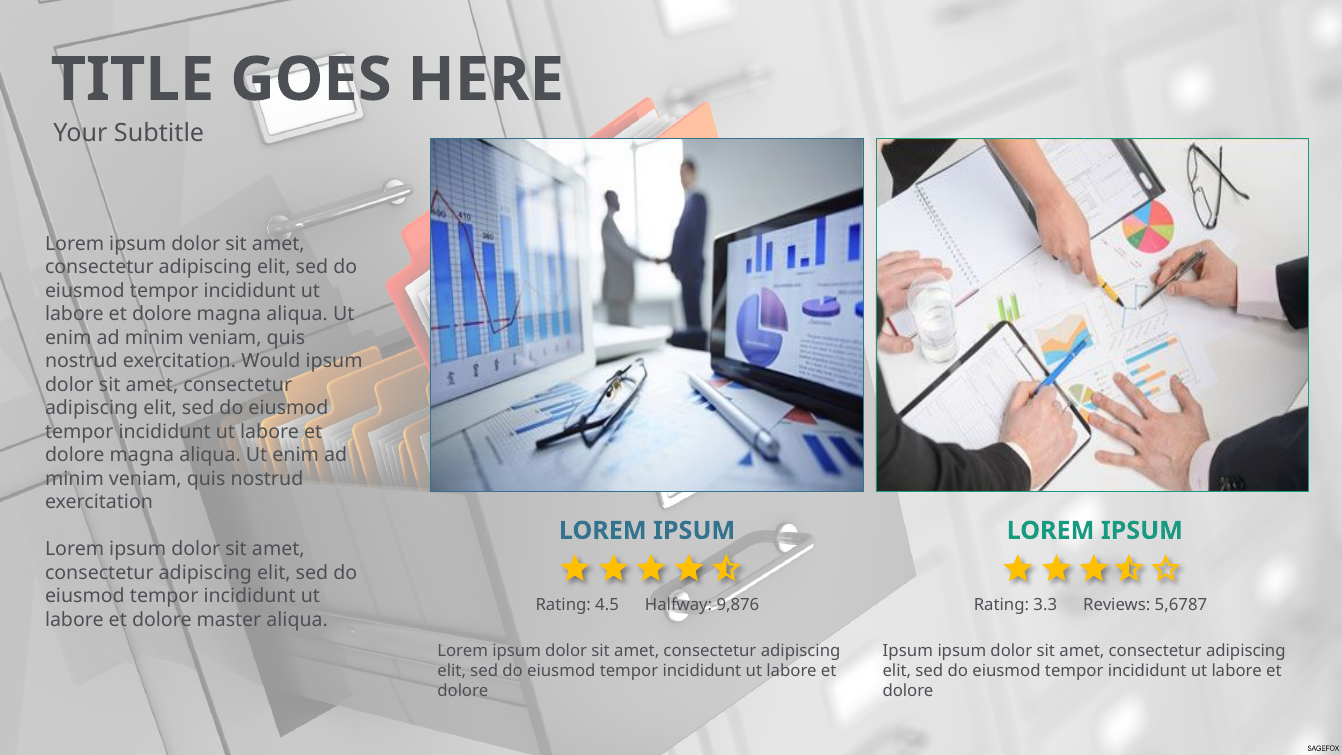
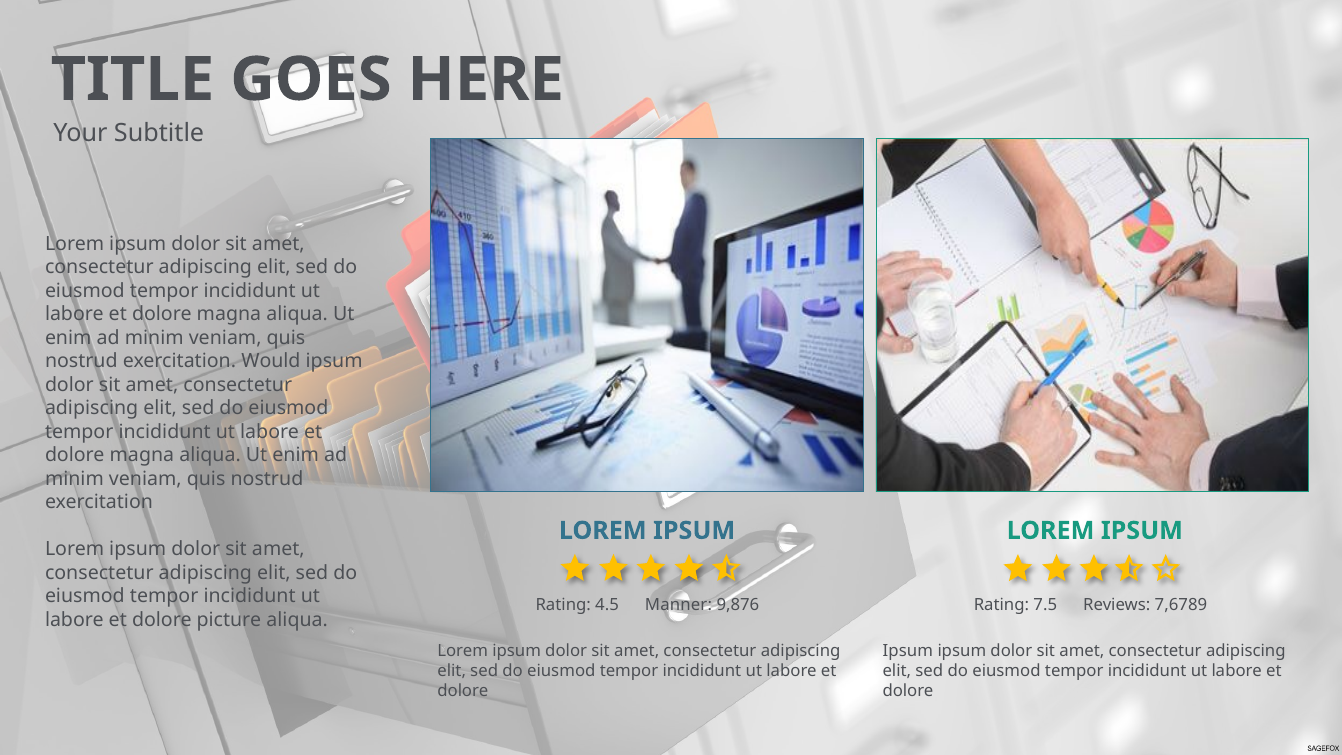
Halfway: Halfway -> Manner
3.3: 3.3 -> 7.5
5,6787: 5,6787 -> 7,6789
master: master -> picture
